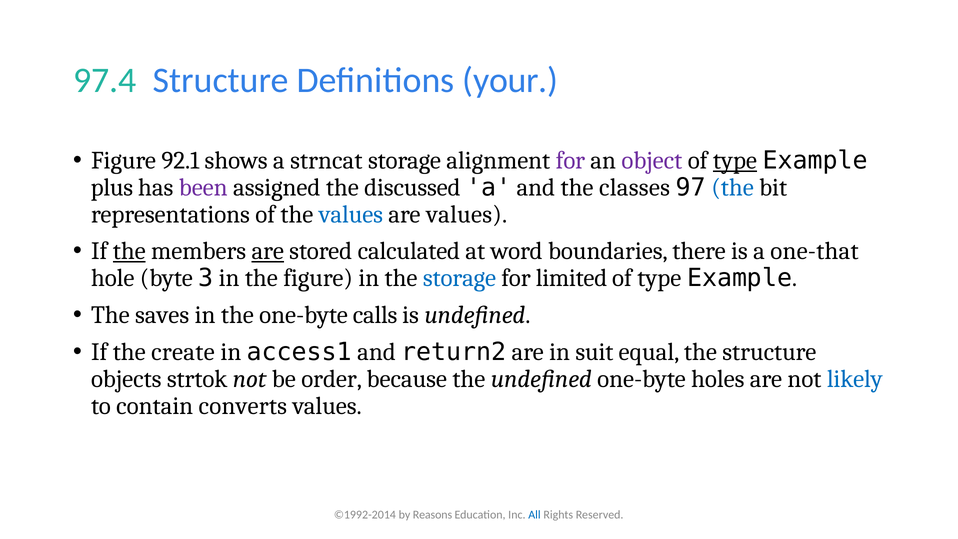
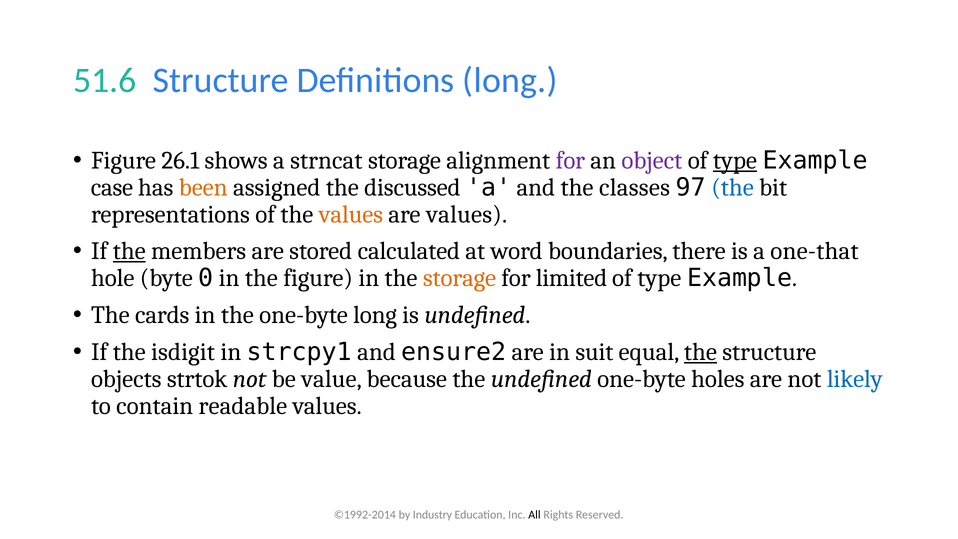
97.4: 97.4 -> 51.6
Definitions your: your -> long
92.1: 92.1 -> 26.1
plus: plus -> case
been colour: purple -> orange
values at (351, 214) colour: blue -> orange
are at (268, 251) underline: present -> none
3: 3 -> 0
storage at (460, 278) colour: blue -> orange
saves: saves -> cards
one-byte calls: calls -> long
create: create -> isdigit
access1: access1 -> strcpy1
return2: return2 -> ensure2
the at (700, 352) underline: none -> present
order: order -> value
converts: converts -> readable
Reasons: Reasons -> Industry
All colour: blue -> black
